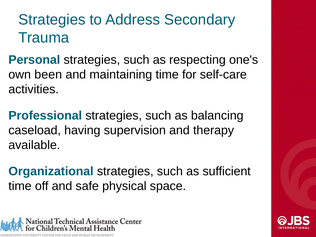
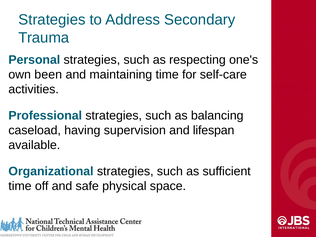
therapy: therapy -> lifespan
